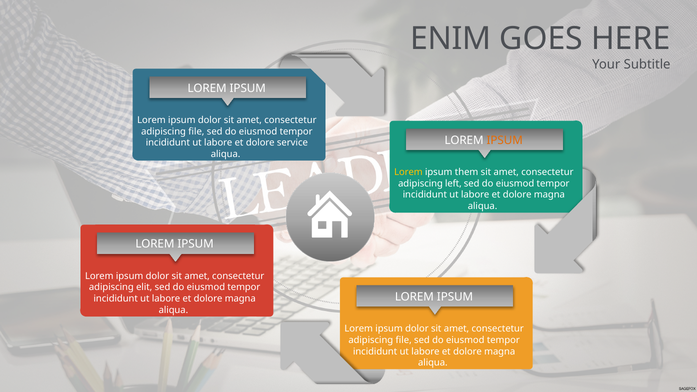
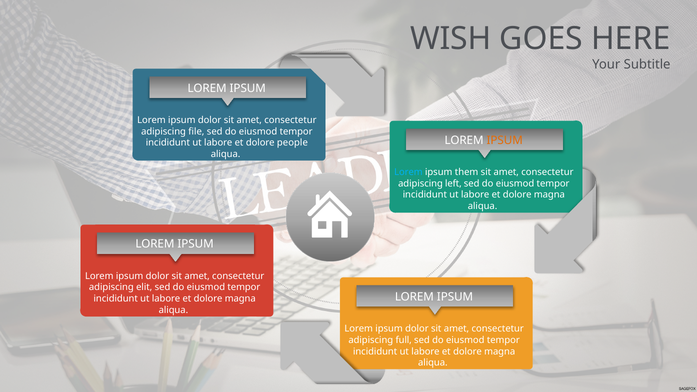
ENIM: ENIM -> WISH
service: service -> people
Lorem at (408, 172) colour: yellow -> light blue
file at (404, 340): file -> full
